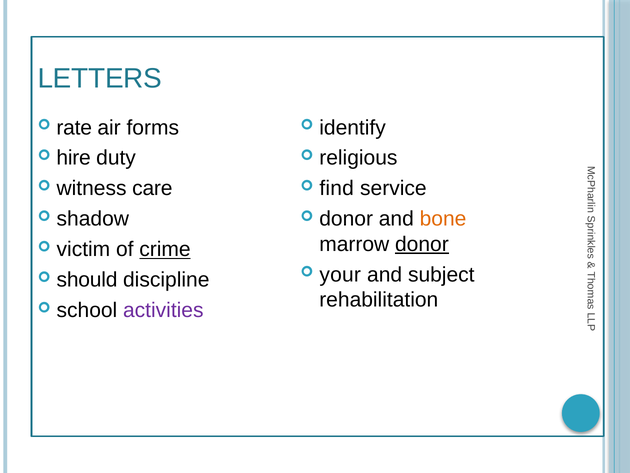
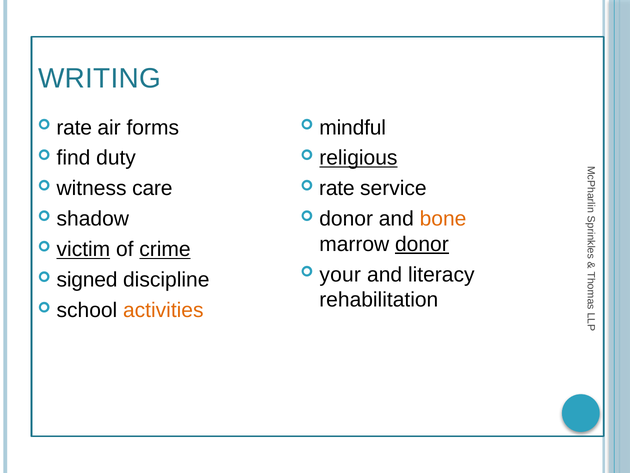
LETTERS: LETTERS -> WRITING
identify: identify -> mindful
hire: hire -> find
religious underline: none -> present
find at (337, 188): find -> rate
victim underline: none -> present
subject: subject -> literacy
should: should -> signed
activities colour: purple -> orange
